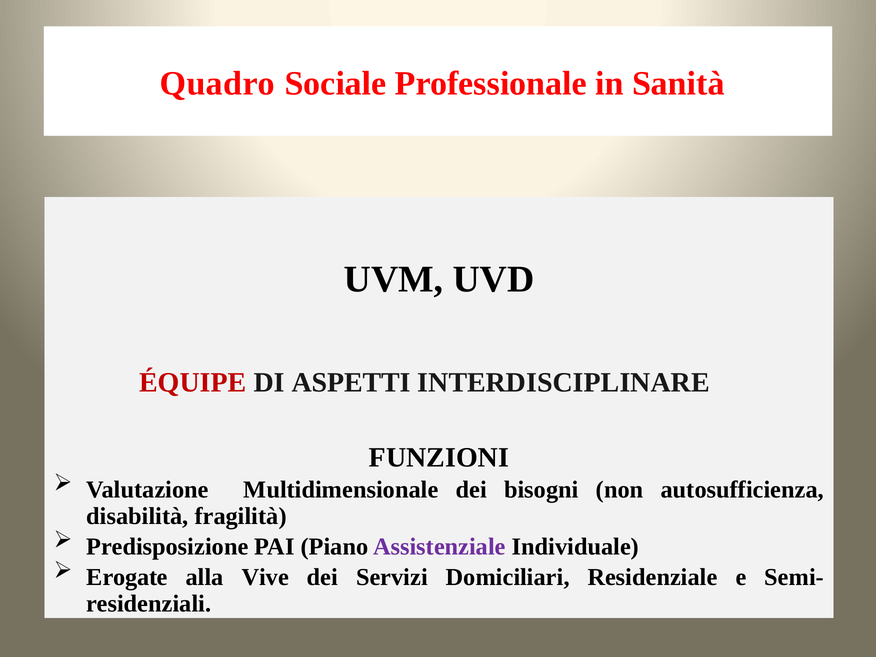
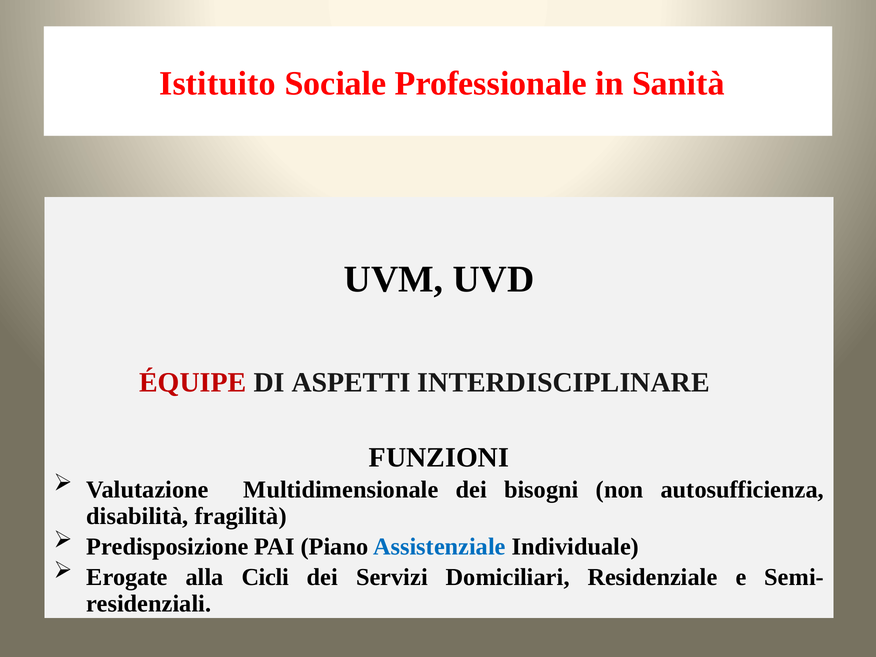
Quadro: Quadro -> Istituito
Assistenziale colour: purple -> blue
Vive: Vive -> Cicli
